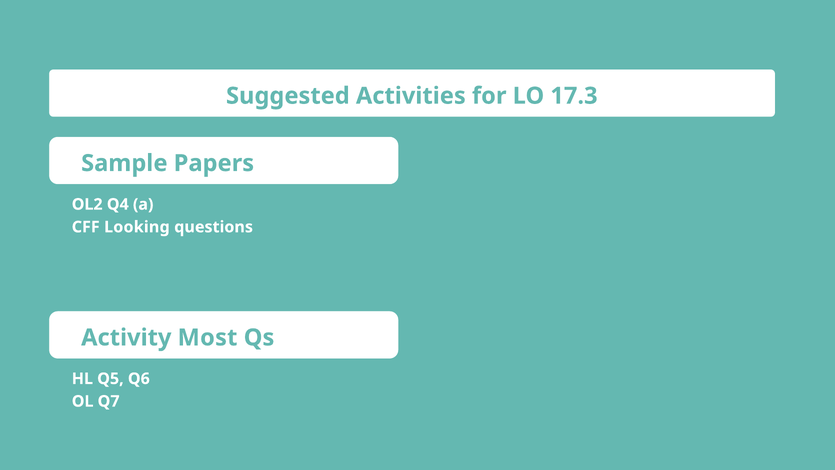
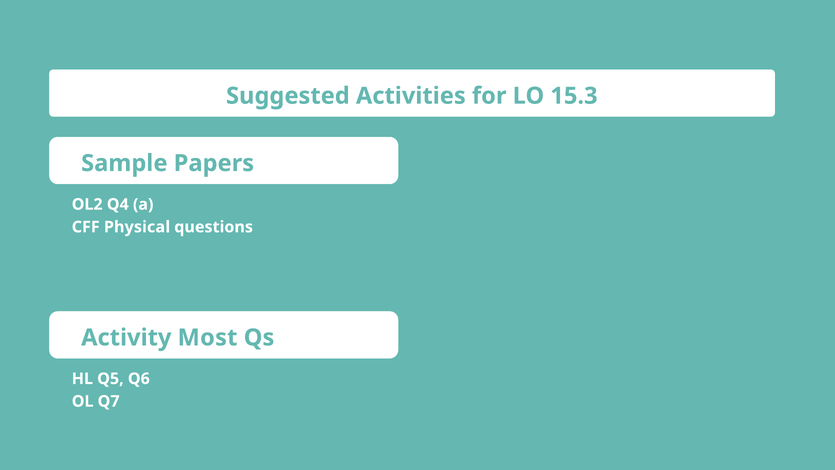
17.3: 17.3 -> 15.3
Looking: Looking -> Physical
